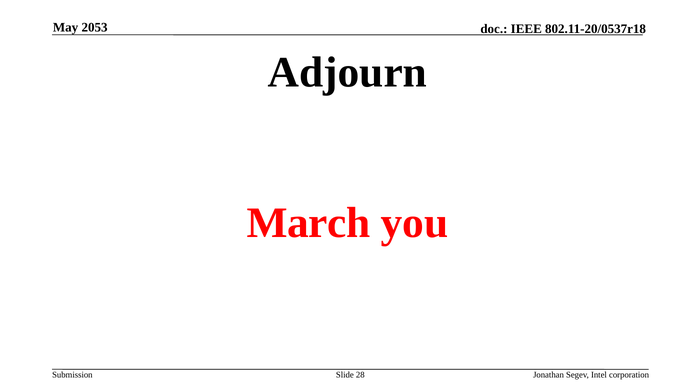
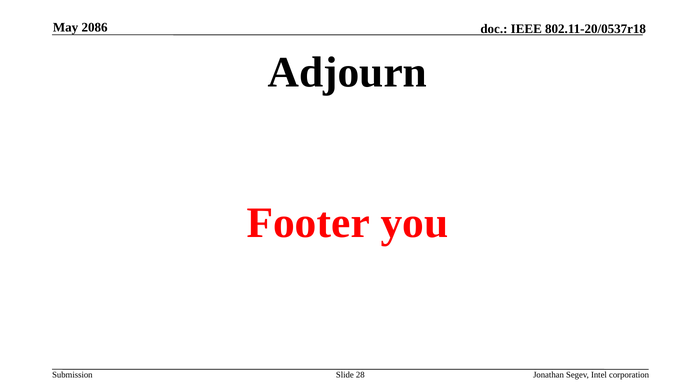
2053: 2053 -> 2086
March: March -> Footer
